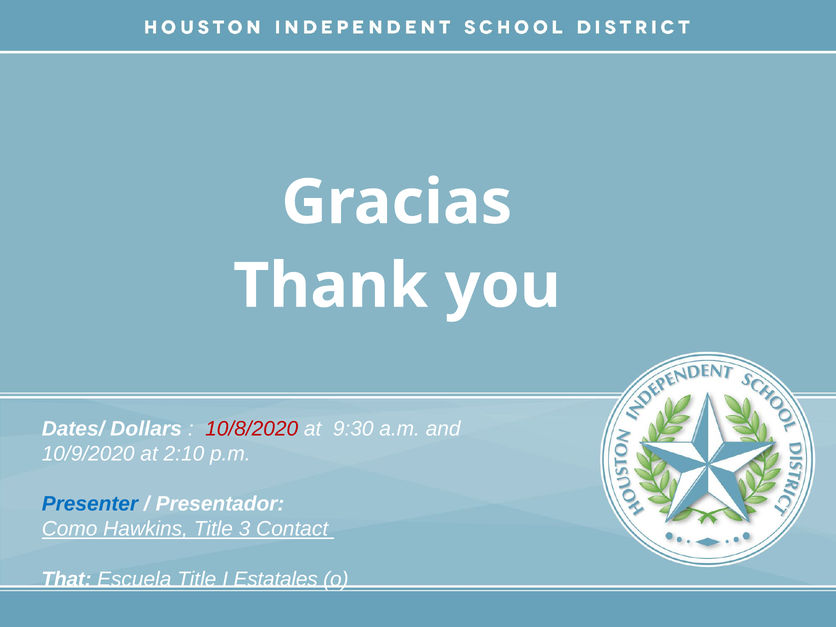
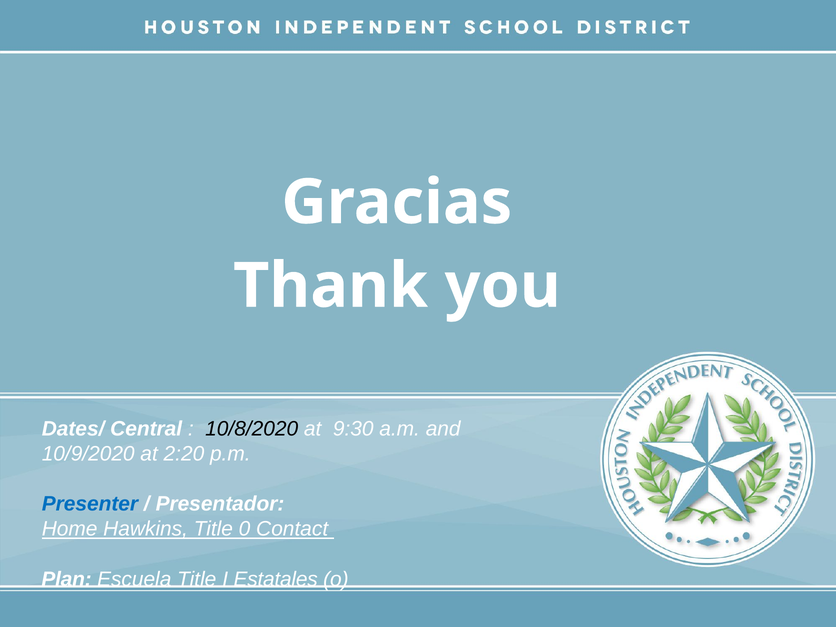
Dollars: Dollars -> Central
10/8/2020 colour: red -> black
2:10: 2:10 -> 2:20
Como: Como -> Home
3: 3 -> 0
That: That -> Plan
